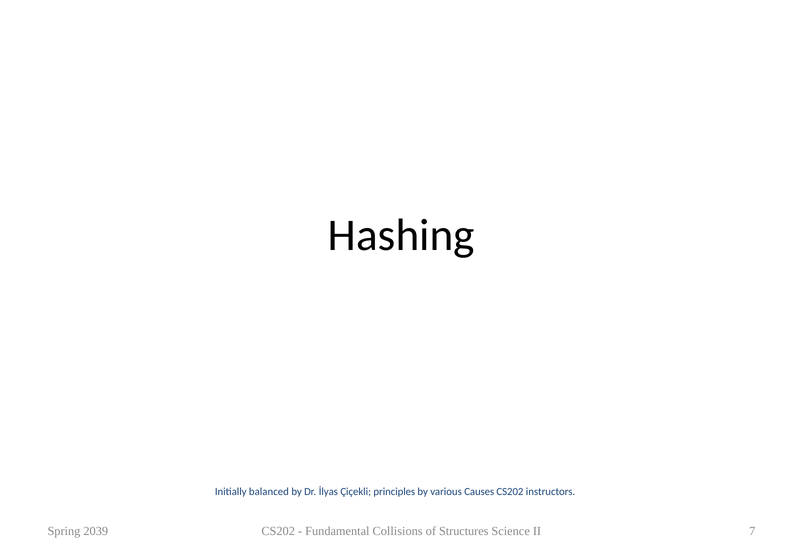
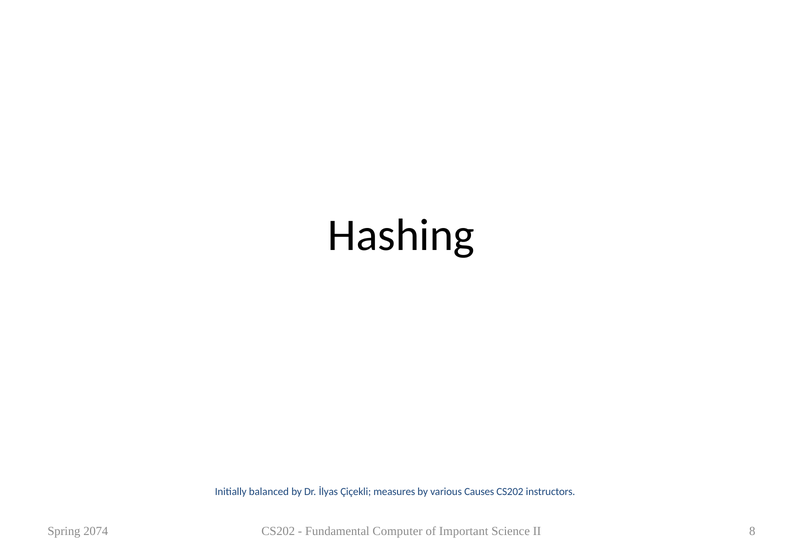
principles: principles -> measures
2039: 2039 -> 2074
Collisions: Collisions -> Computer
Structures: Structures -> Important
7: 7 -> 8
